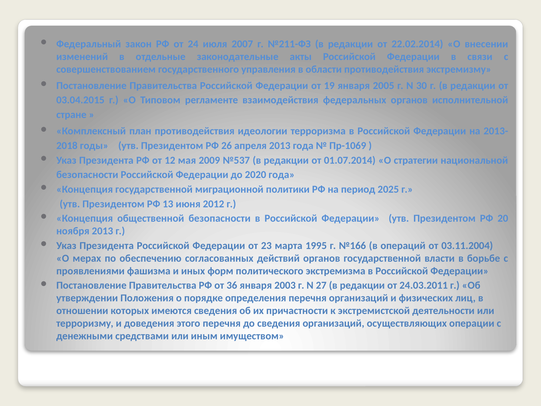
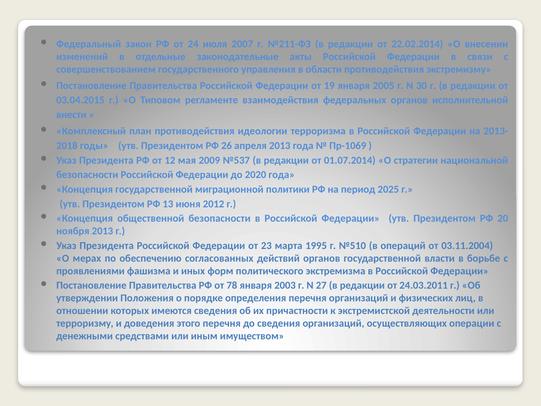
стране: стране -> внести
№166: №166 -> №510
36: 36 -> 78
